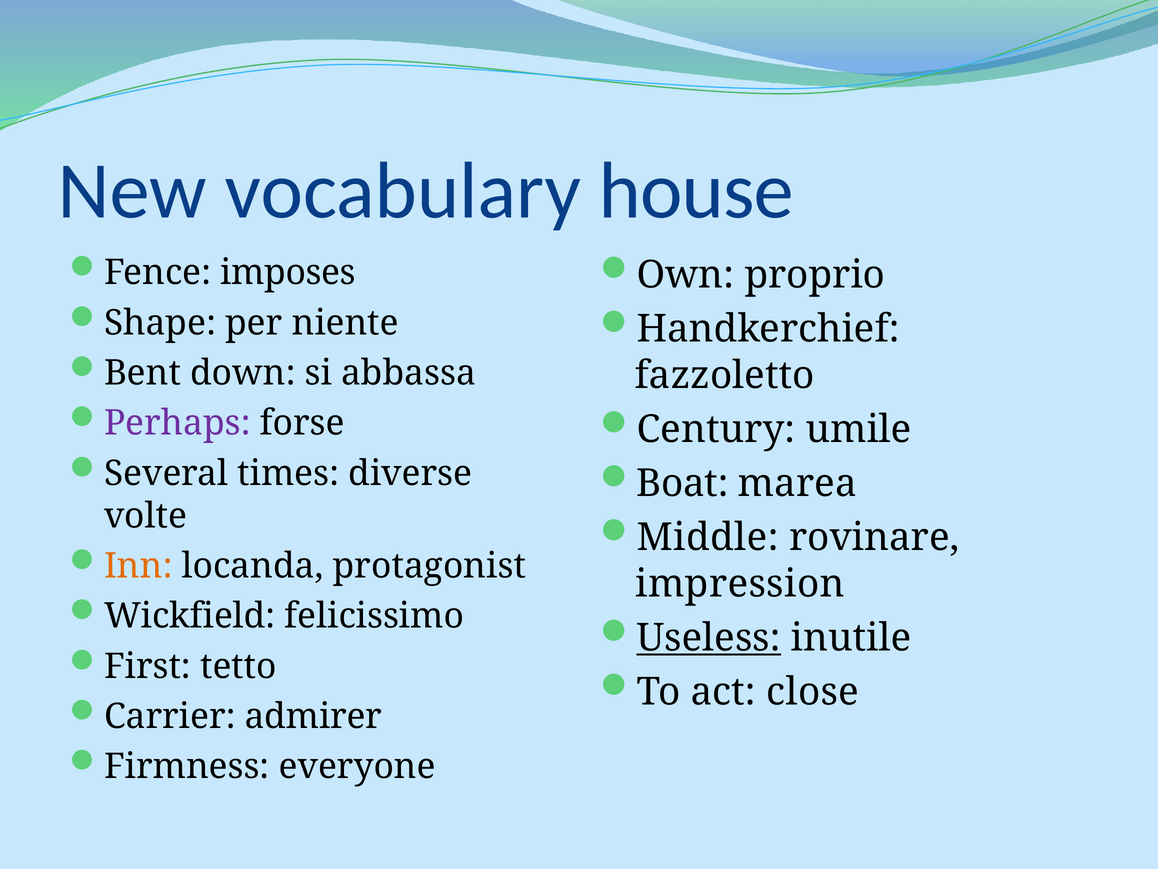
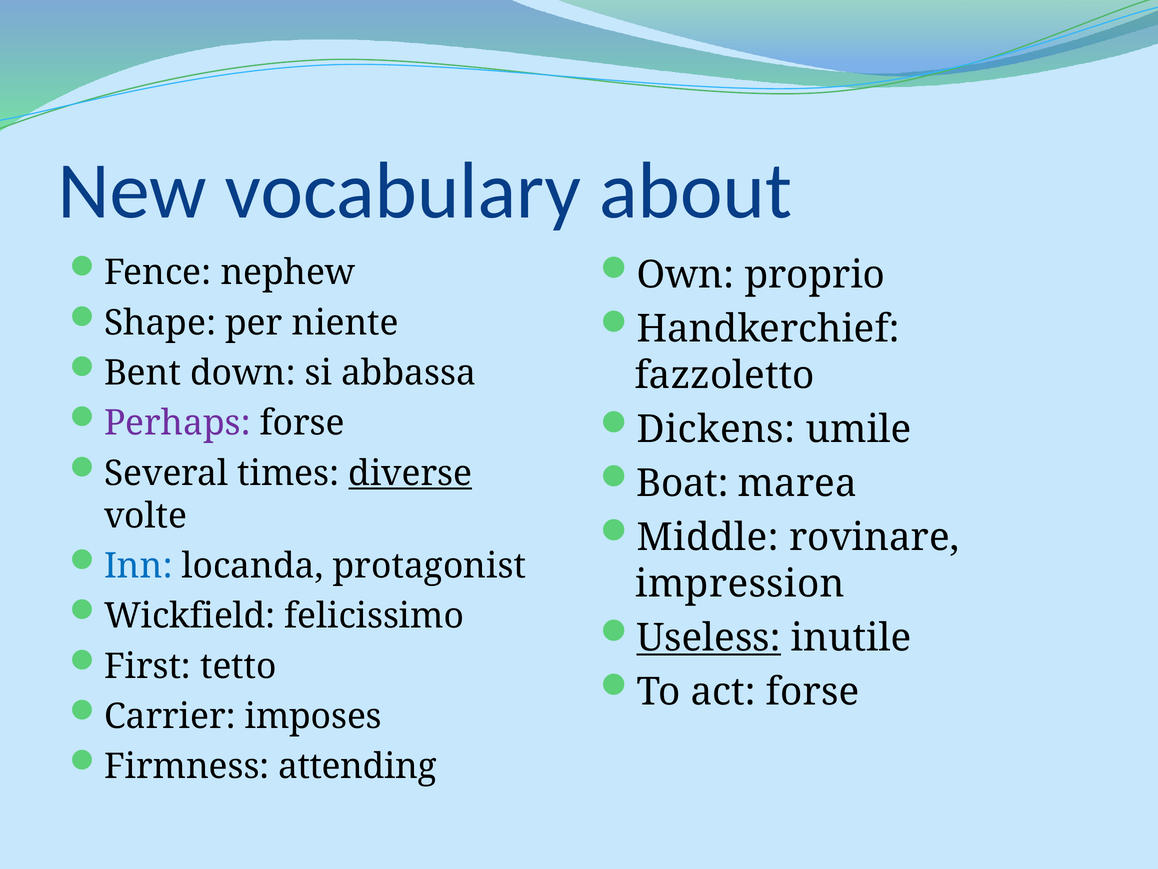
house: house -> about
imposes: imposes -> nephew
Century: Century -> Dickens
diverse underline: none -> present
Inn colour: orange -> blue
act close: close -> forse
admirer: admirer -> imposes
everyone: everyone -> attending
